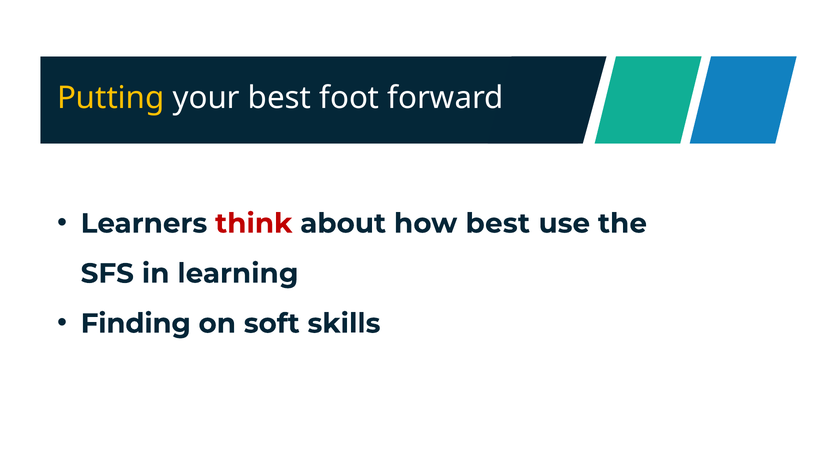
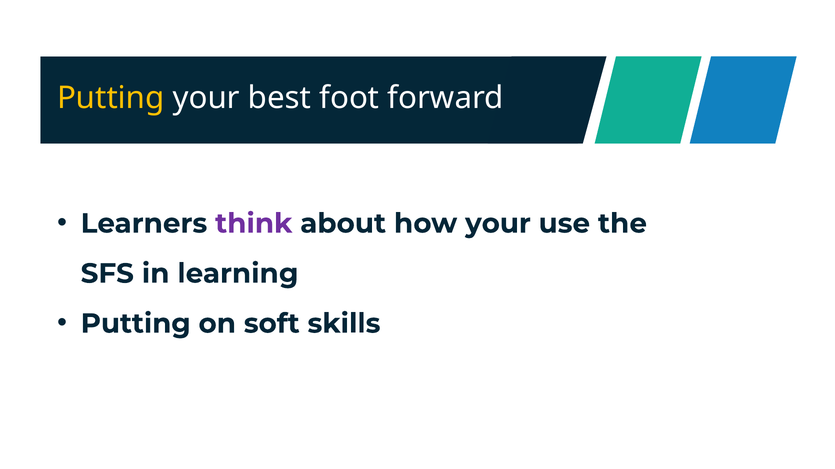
think colour: red -> purple
how best: best -> your
Finding at (136, 324): Finding -> Putting
